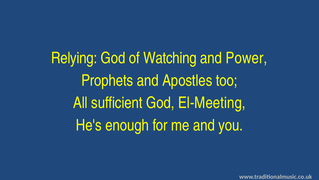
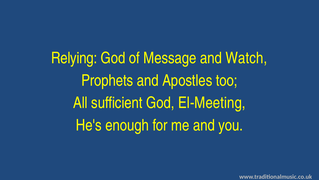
Watching: Watching -> Message
Power: Power -> Watch
